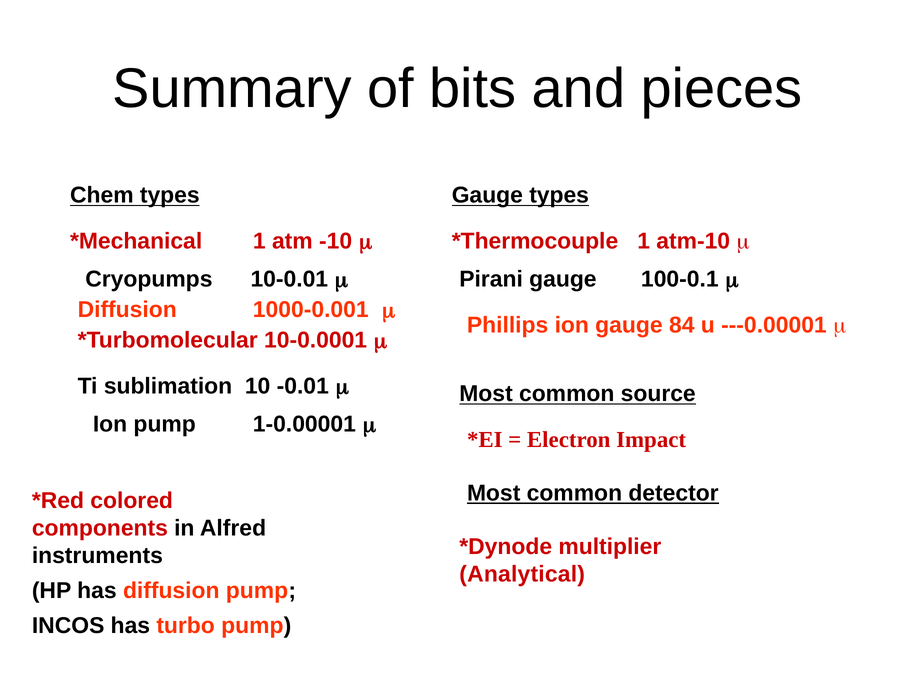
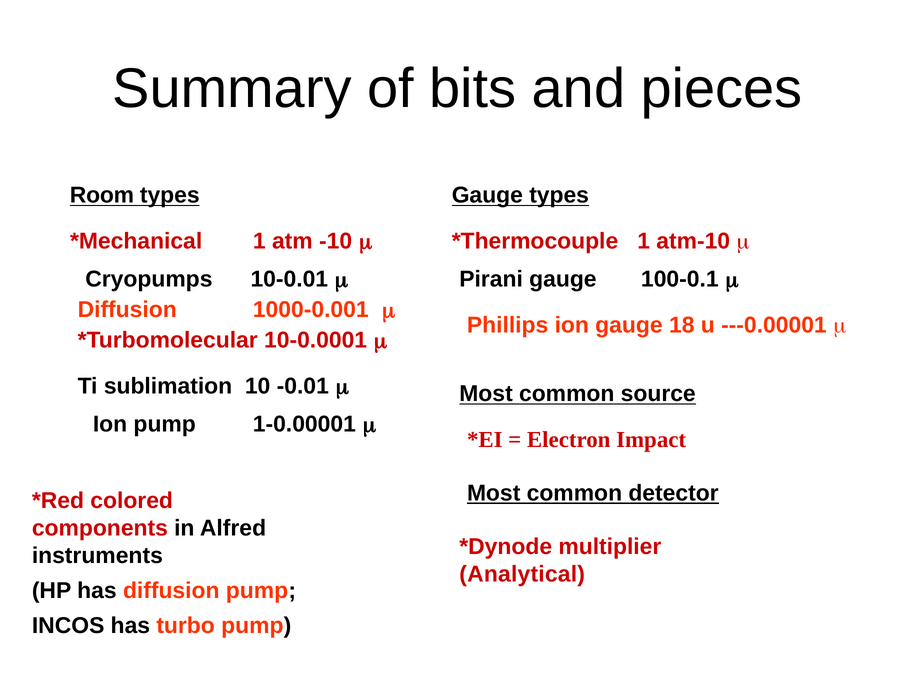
Chem: Chem -> Room
84: 84 -> 18
